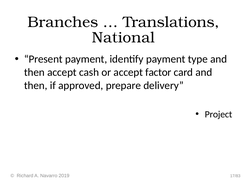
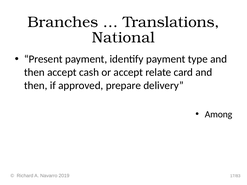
factor: factor -> relate
Project: Project -> Among
